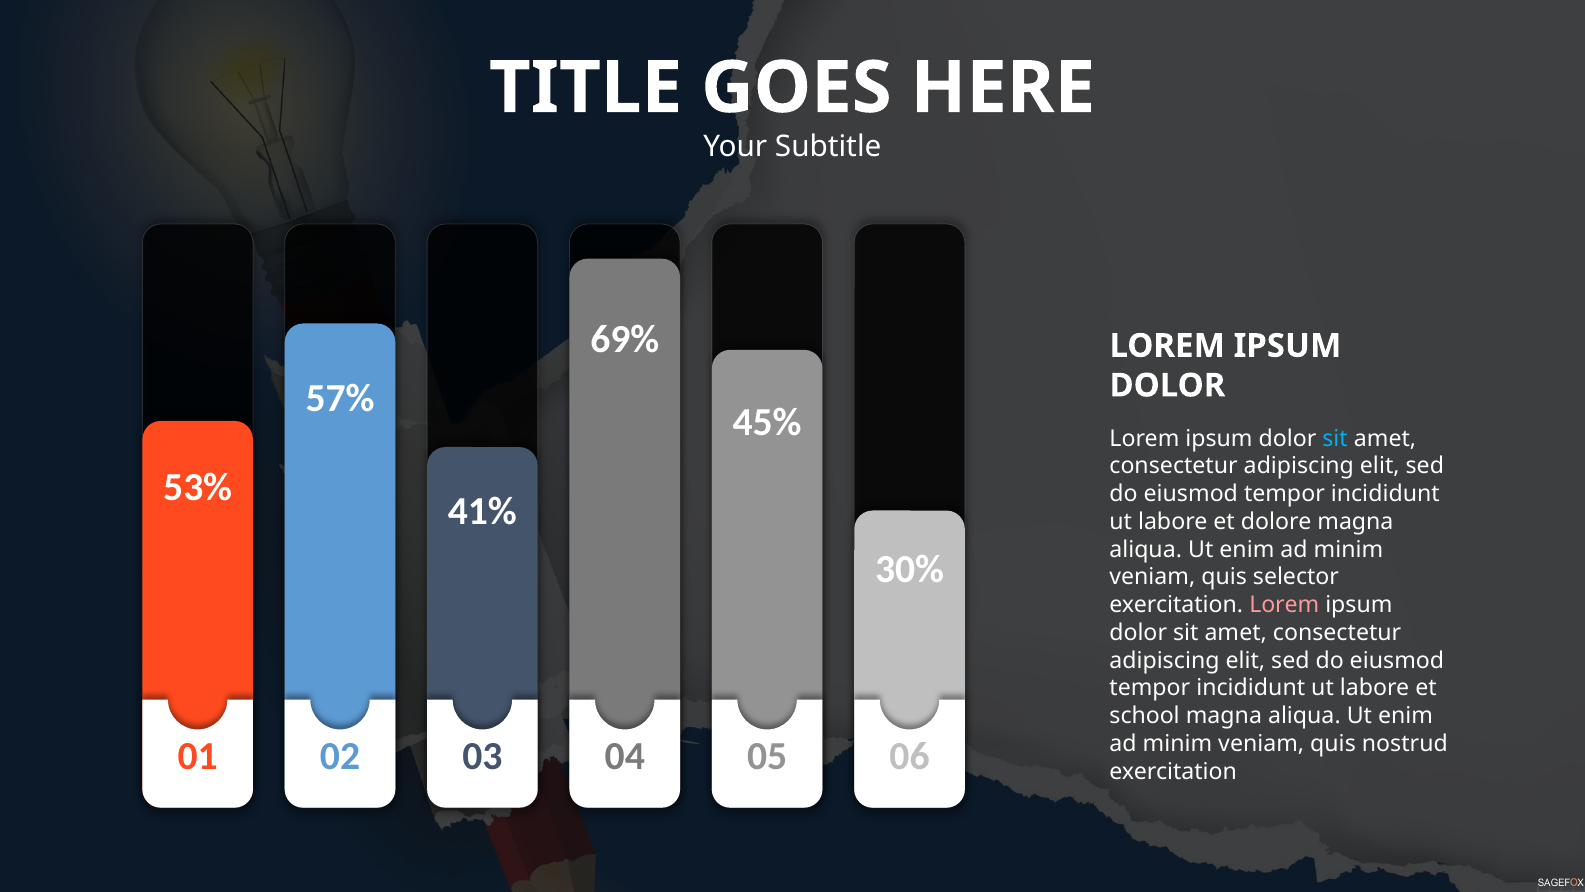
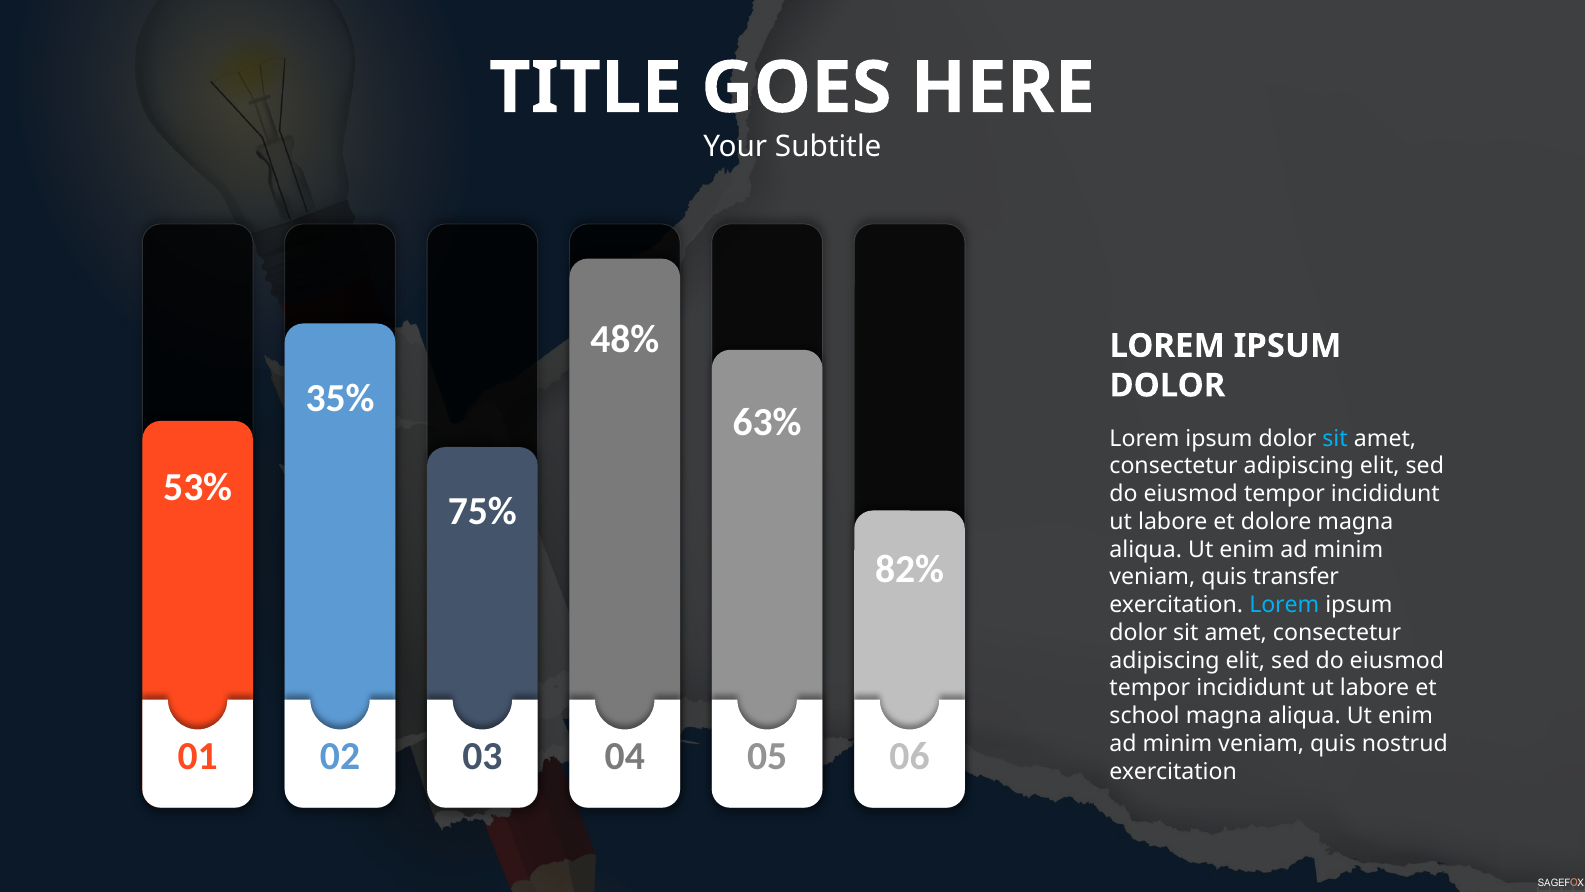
69%: 69% -> 48%
57%: 57% -> 35%
45%: 45% -> 63%
41%: 41% -> 75%
30%: 30% -> 82%
selector: selector -> transfer
Lorem at (1284, 605) colour: pink -> light blue
